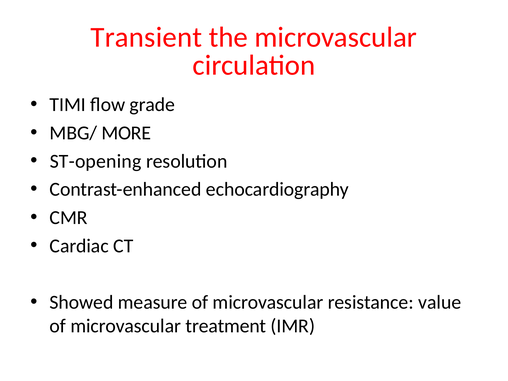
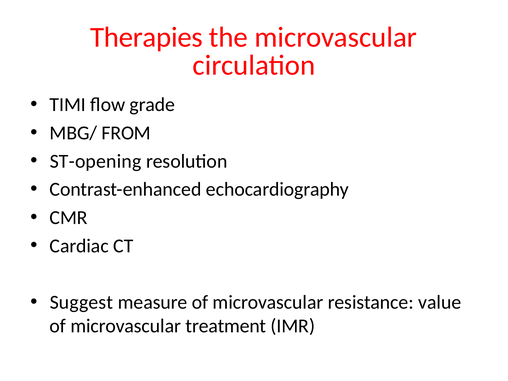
Transient: Transient -> Therapies
MORE: MORE -> FROM
Showed: Showed -> Suggest
